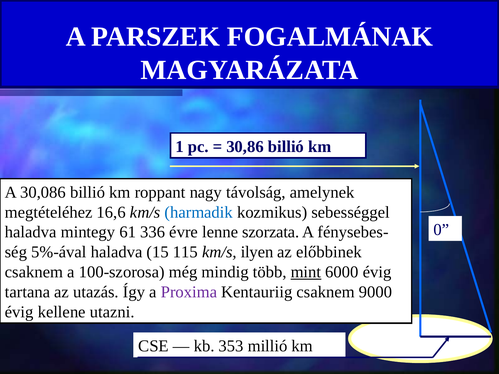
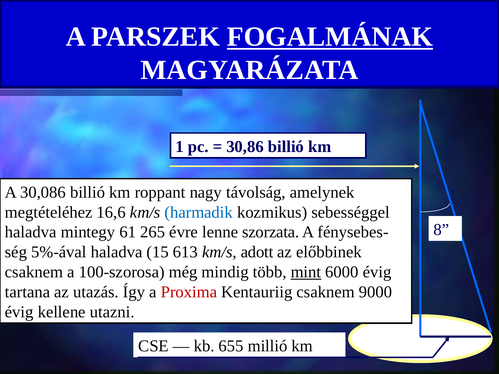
FOGALMÁNAK underline: none -> present
0: 0 -> 8
336: 336 -> 265
115: 115 -> 613
ilyen: ilyen -> adott
Proxima colour: purple -> red
353: 353 -> 655
